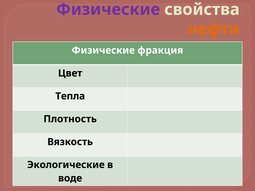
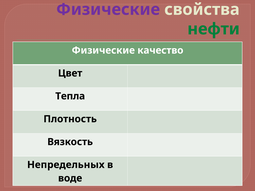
нефти colour: orange -> green
фракция: фракция -> качество
Экологические: Экологические -> Непредельных
